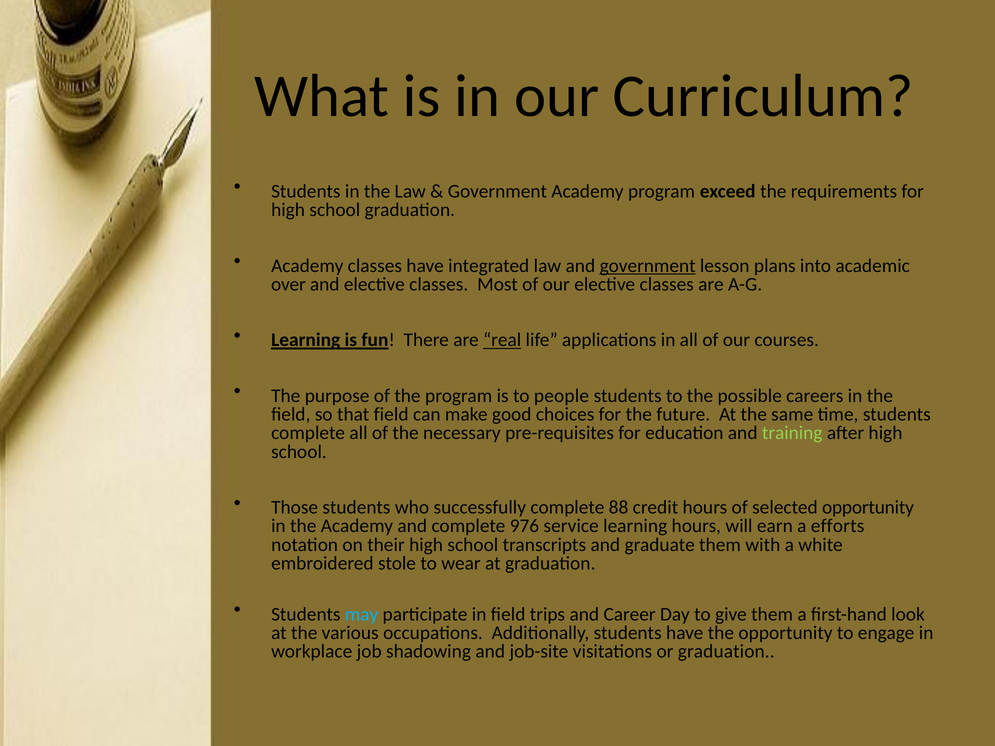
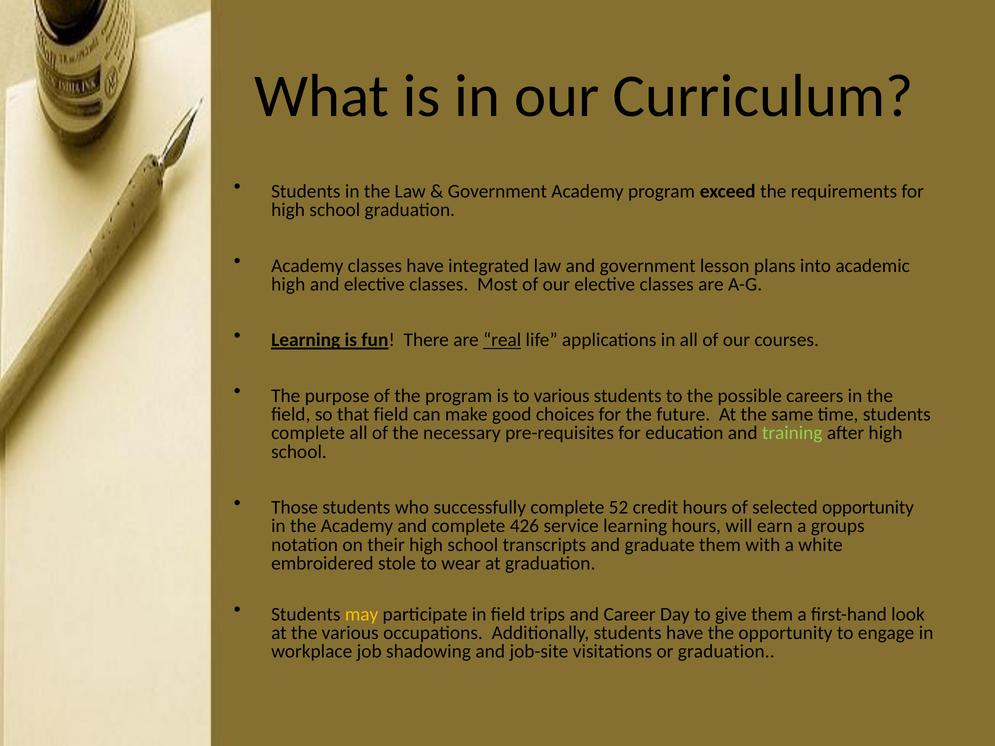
government at (648, 266) underline: present -> none
over at (288, 284): over -> high
to people: people -> various
88: 88 -> 52
976: 976 -> 426
efforts: efforts -> groups
may colour: light blue -> yellow
